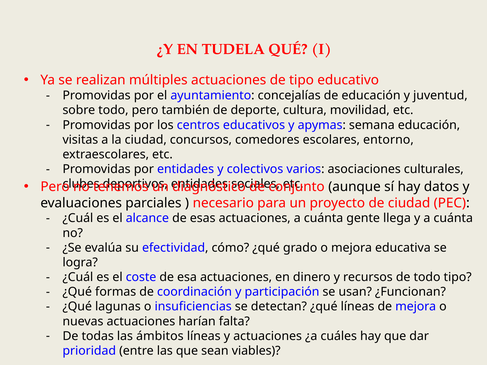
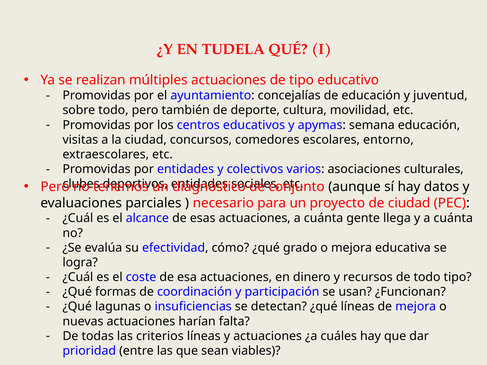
ámbitos: ámbitos -> criterios
